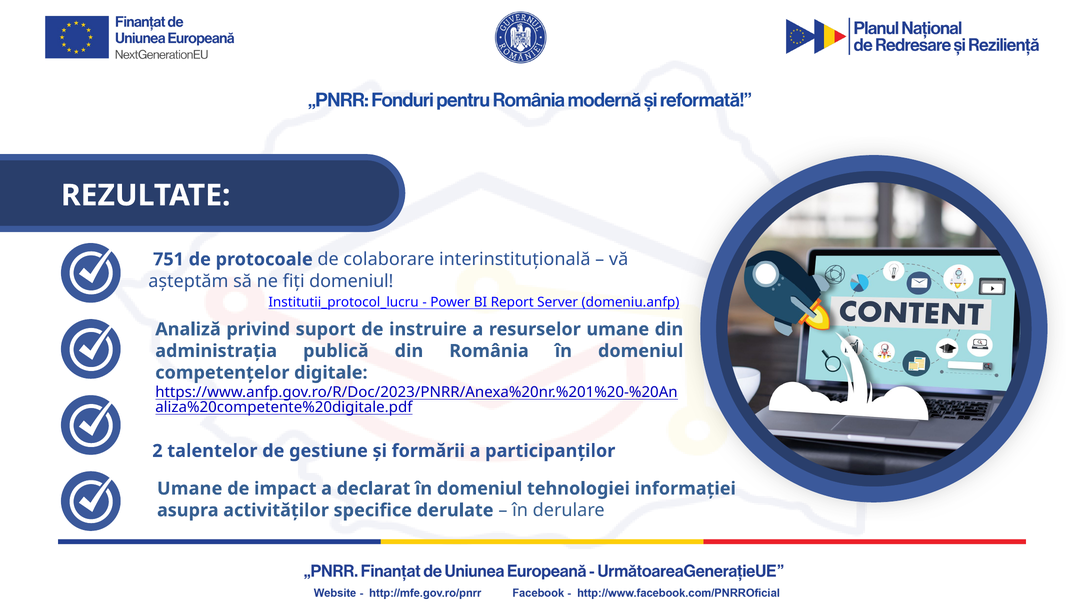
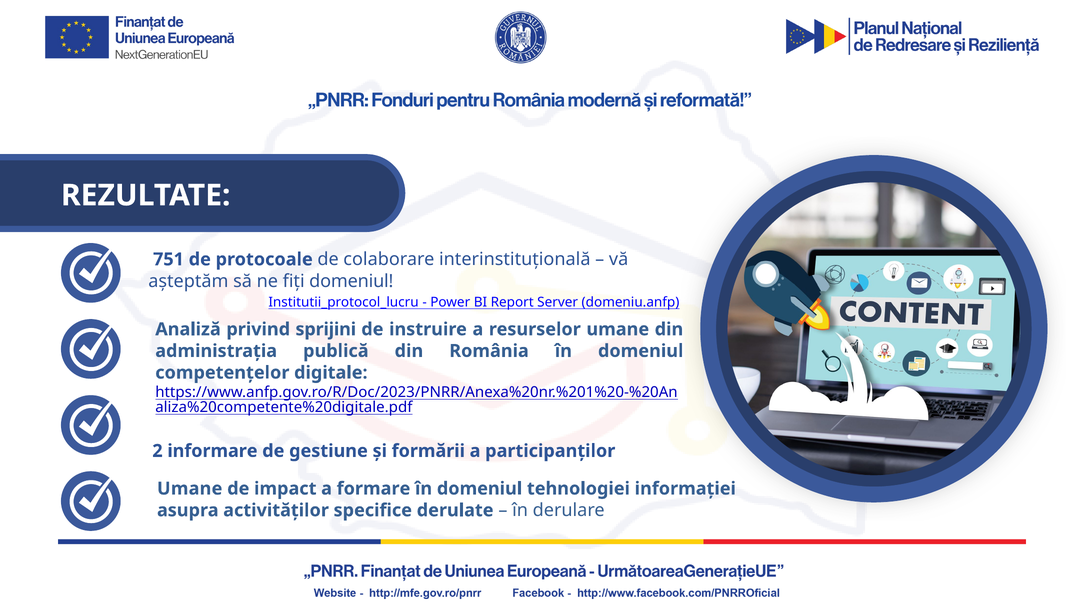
suport: suport -> sprijini
talentelor: talentelor -> informare
declarat: declarat -> formare
